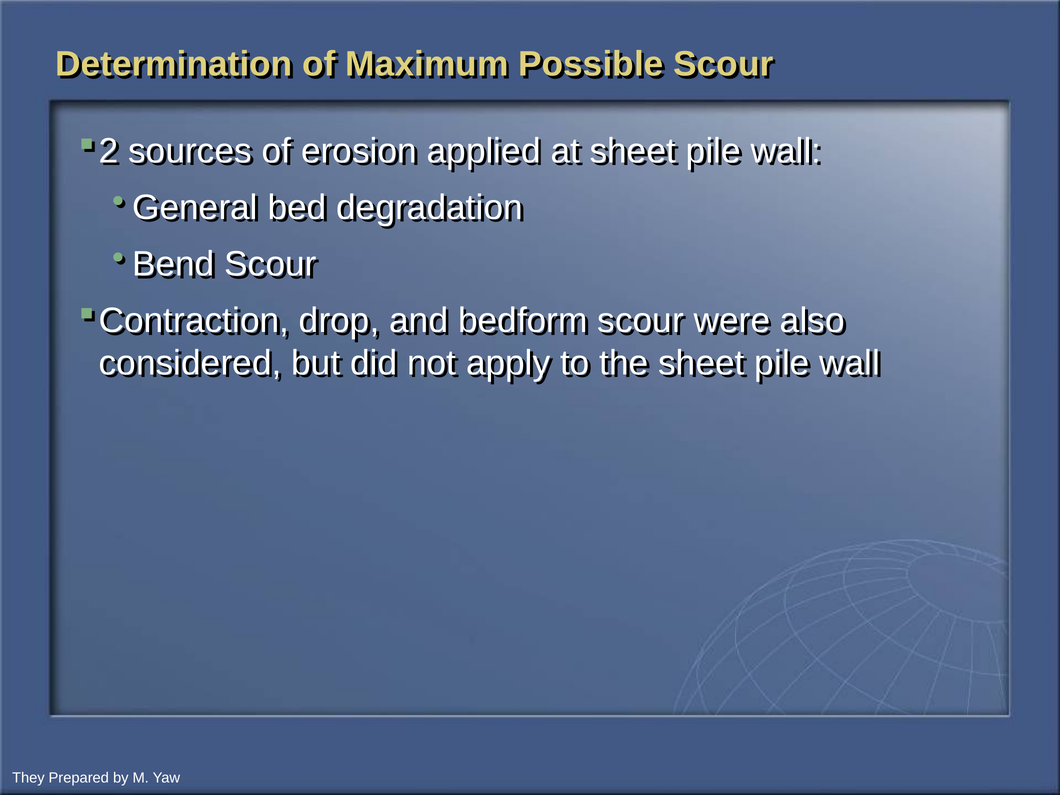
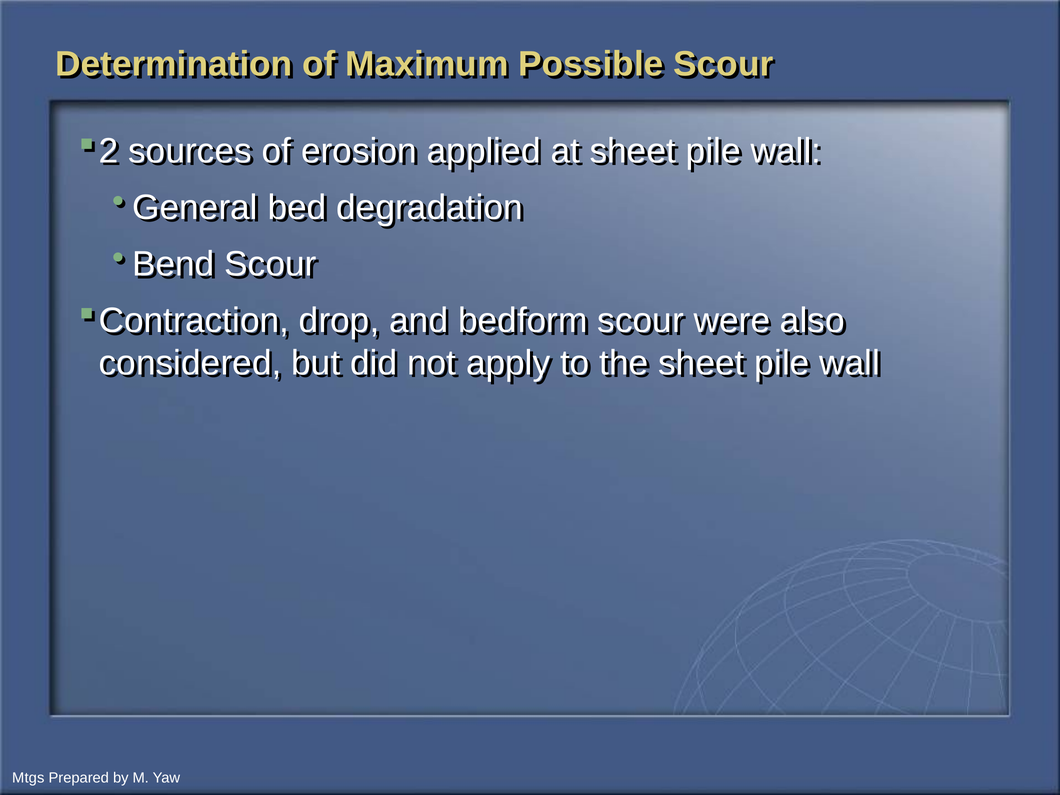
They: They -> Mtgs
